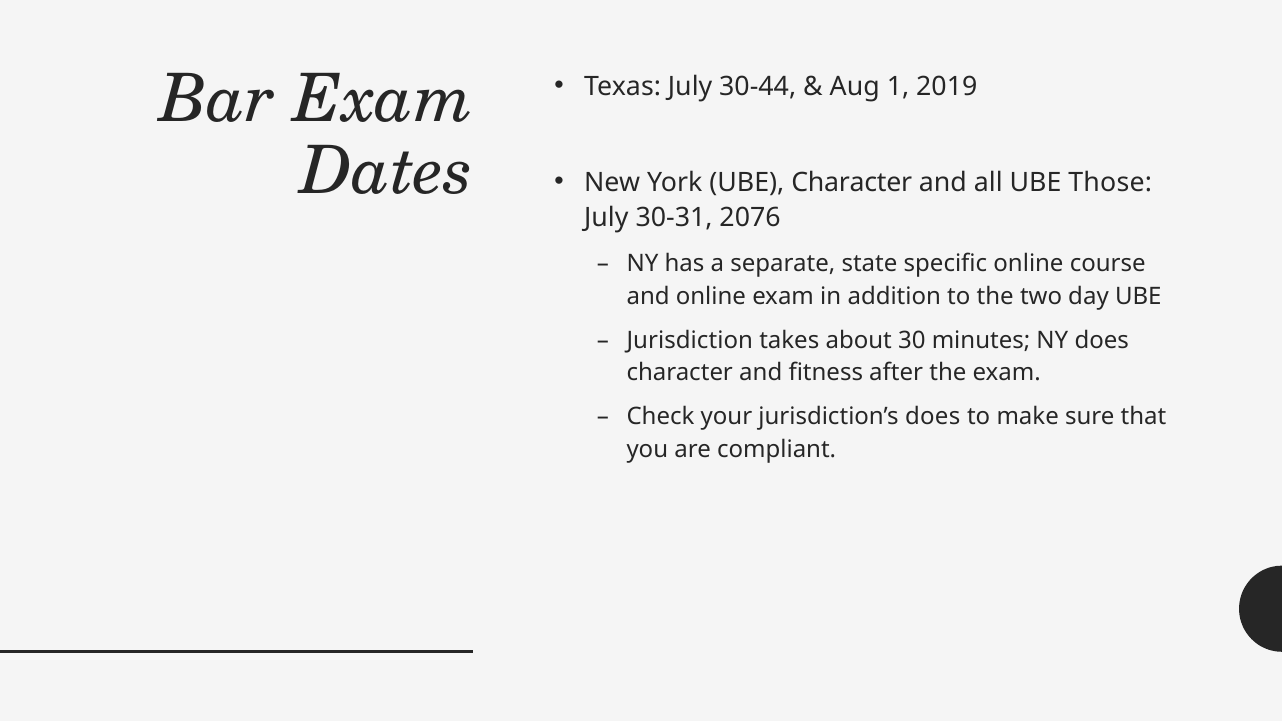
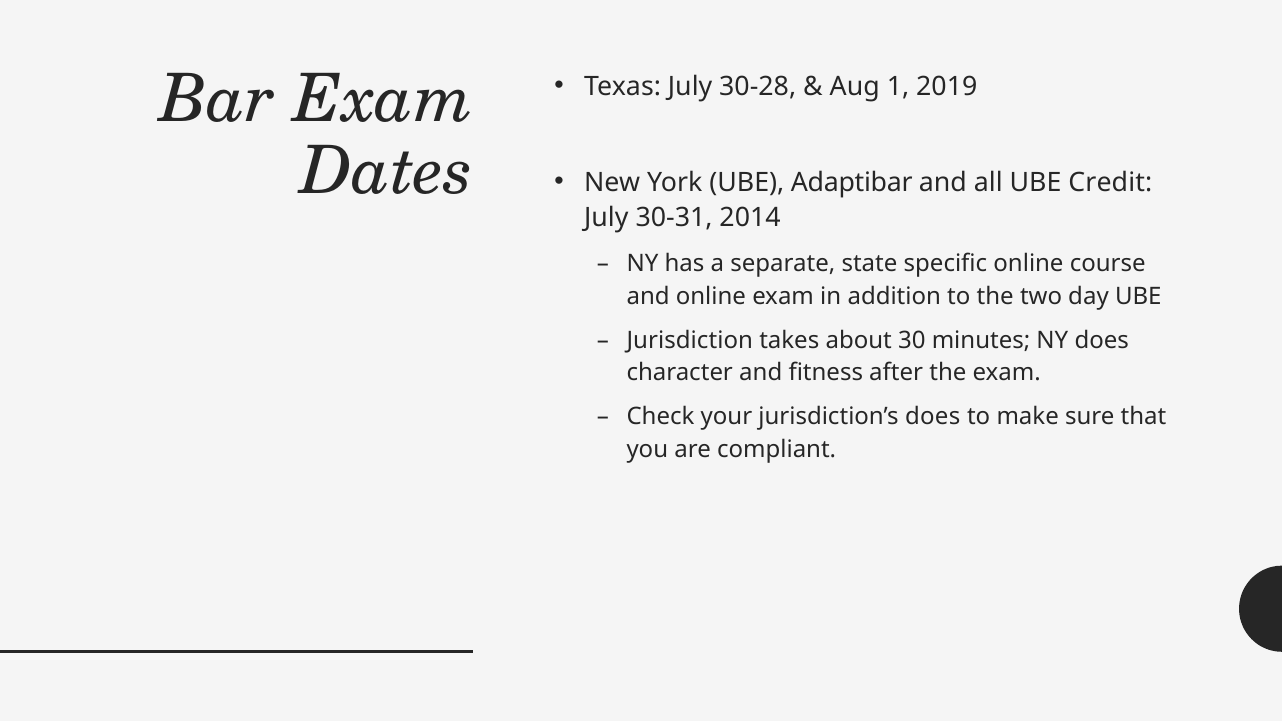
30-44: 30-44 -> 30-28
UBE Character: Character -> Adaptibar
Those: Those -> Credit
2076: 2076 -> 2014
